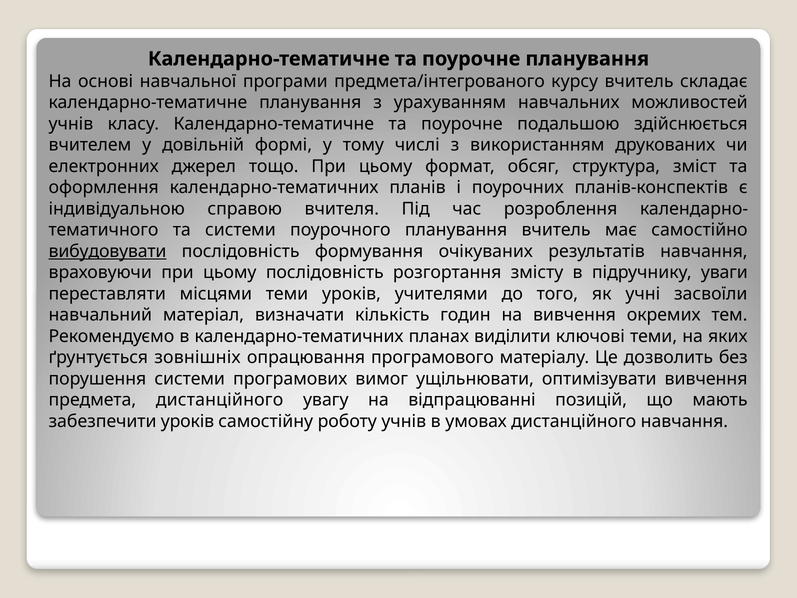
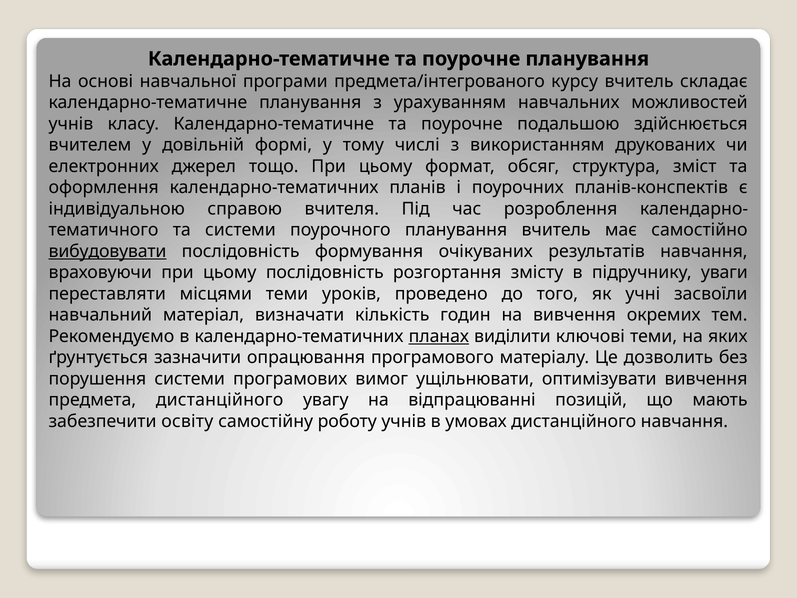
учителями: учителями -> проведено
планах underline: none -> present
зовнішніх: зовнішніх -> зазначити
забезпечити уроків: уроків -> освіту
